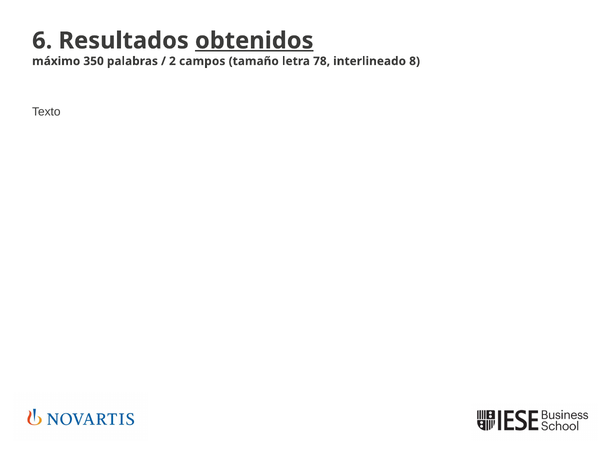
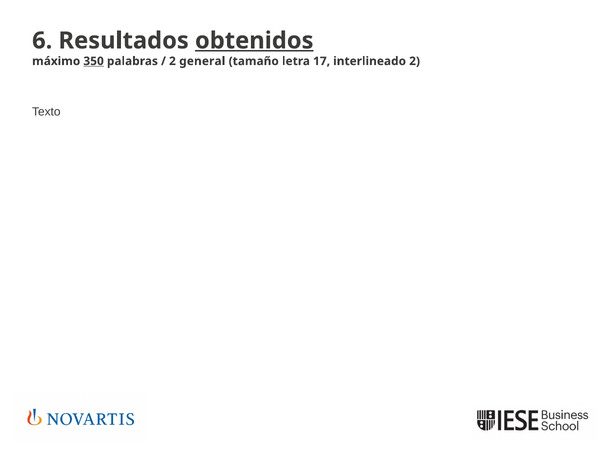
350 underline: none -> present
campos: campos -> general
78: 78 -> 17
interlineado 8: 8 -> 2
